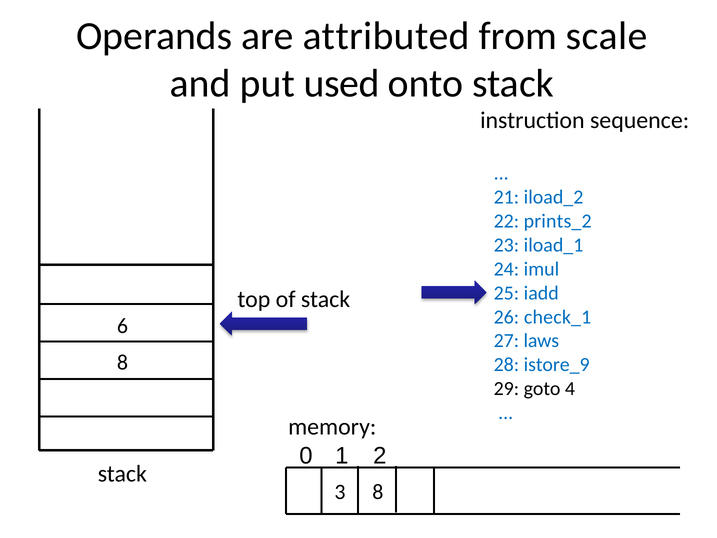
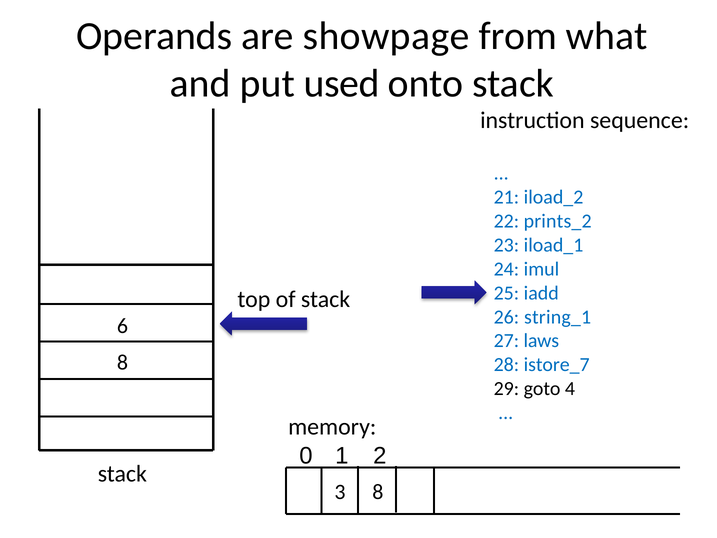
attributed: attributed -> showpage
scale: scale -> what
check_1: check_1 -> string_1
istore_9: istore_9 -> istore_7
